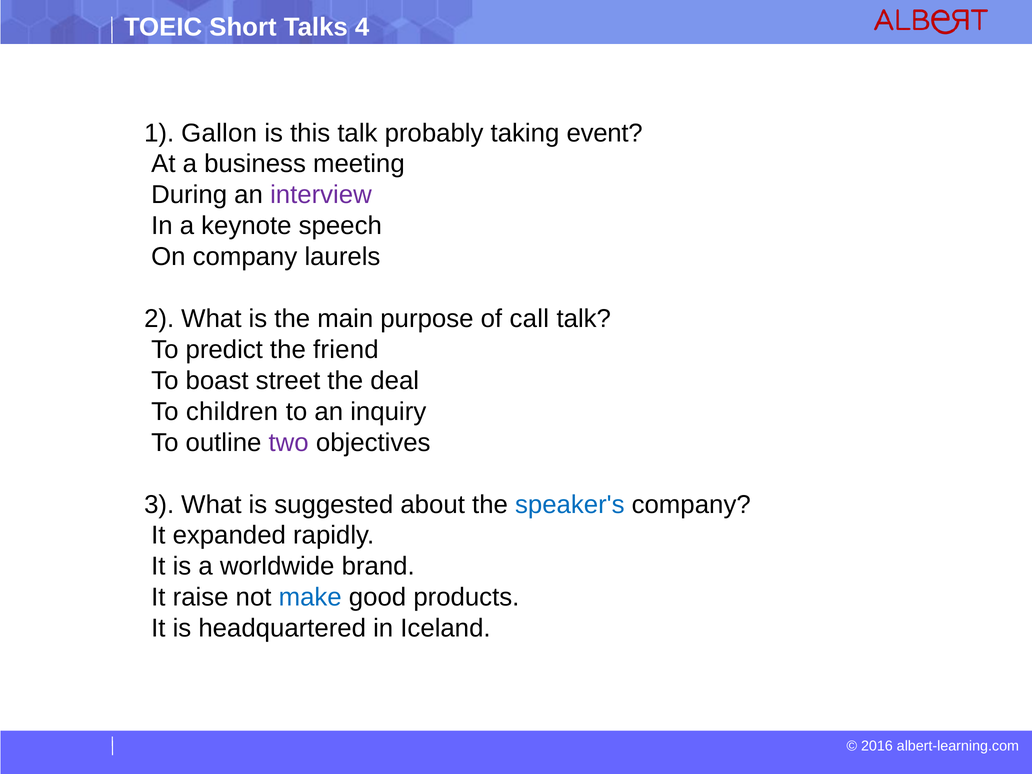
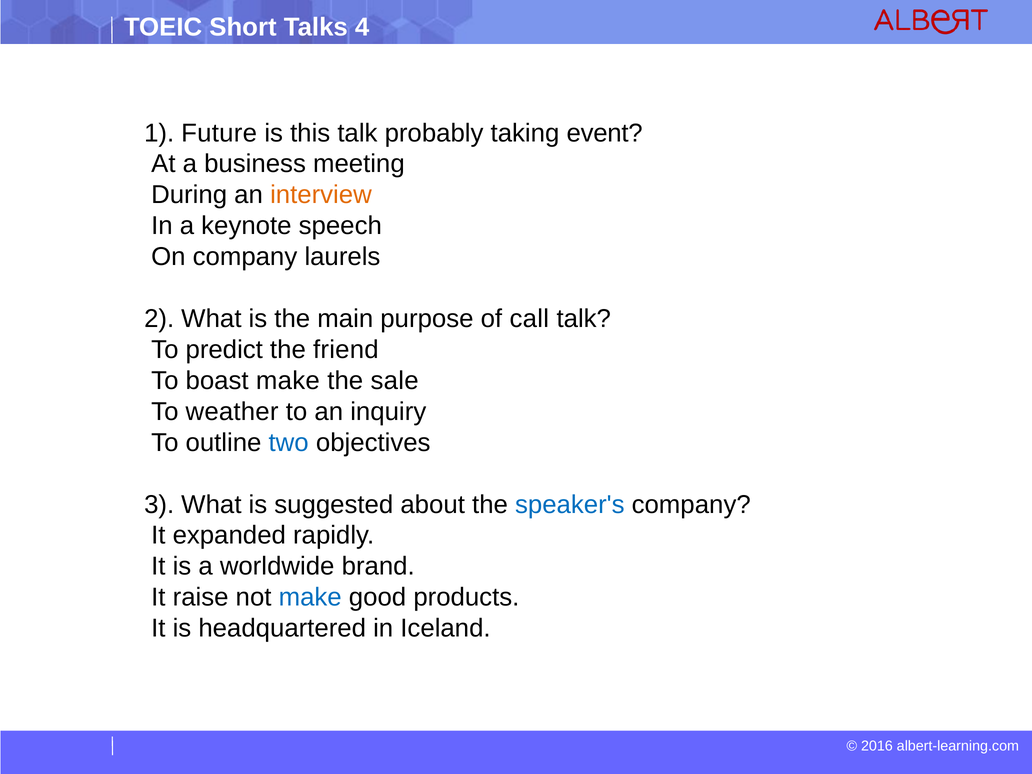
Gallon: Gallon -> Future
interview colour: purple -> orange
boast street: street -> make
deal: deal -> sale
children: children -> weather
two colour: purple -> blue
